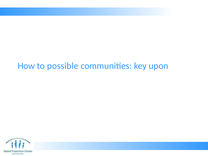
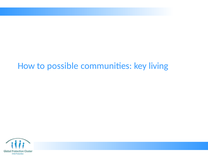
upon: upon -> living
